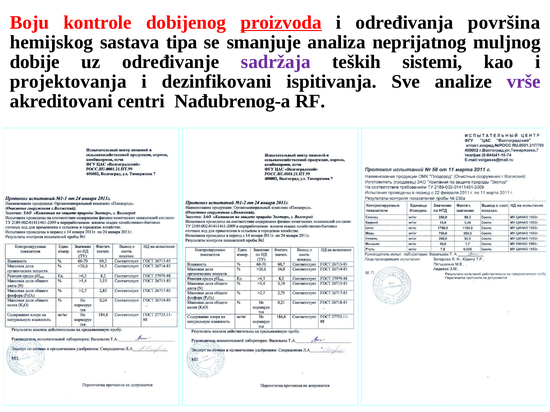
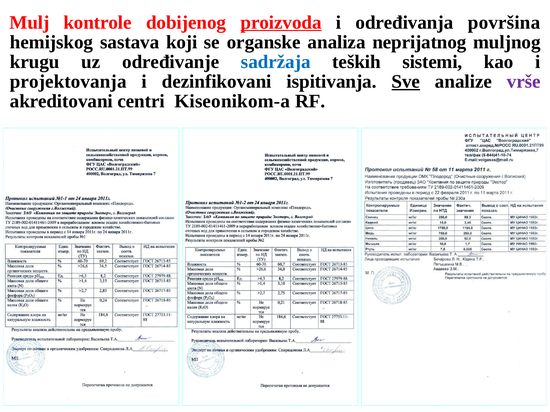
Boju: Boju -> Mulj
tipa: tipa -> koji
smanjuje: smanjuje -> organske
dobije: dobije -> krugu
sadržaja colour: purple -> blue
Sve underline: none -> present
Nađubrenog-a: Nađubrenog-a -> Kiseonikom-a
